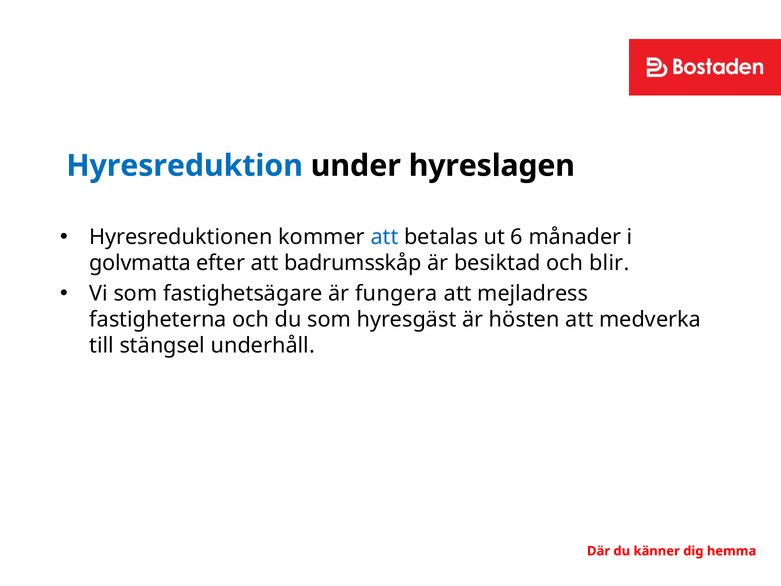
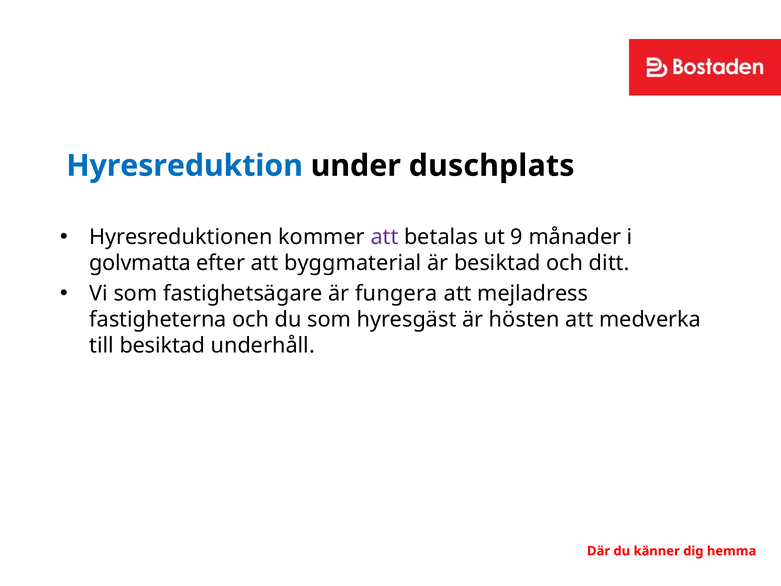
hyreslagen: hyreslagen -> duschplats
att at (385, 237) colour: blue -> purple
6: 6 -> 9
badrumsskåp: badrumsskåp -> byggmaterial
blir: blir -> ditt
till stängsel: stängsel -> besiktad
